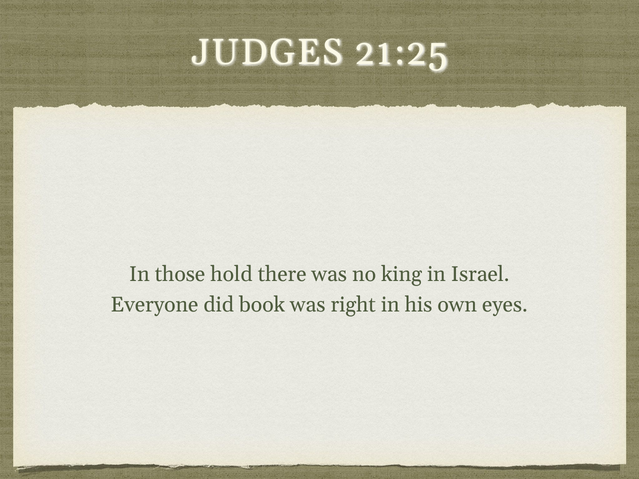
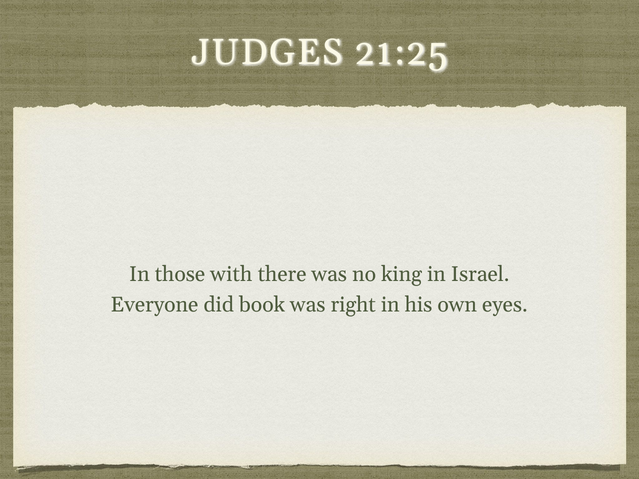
hold: hold -> with
